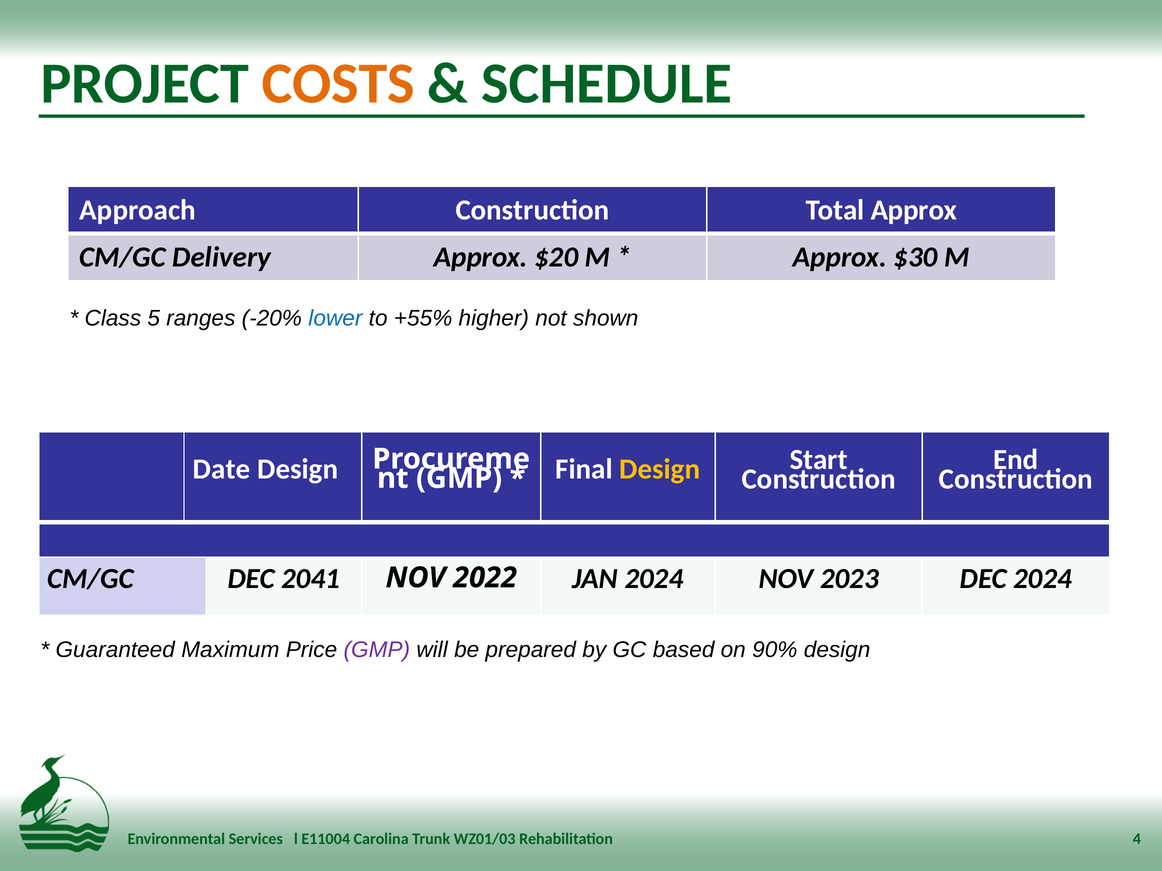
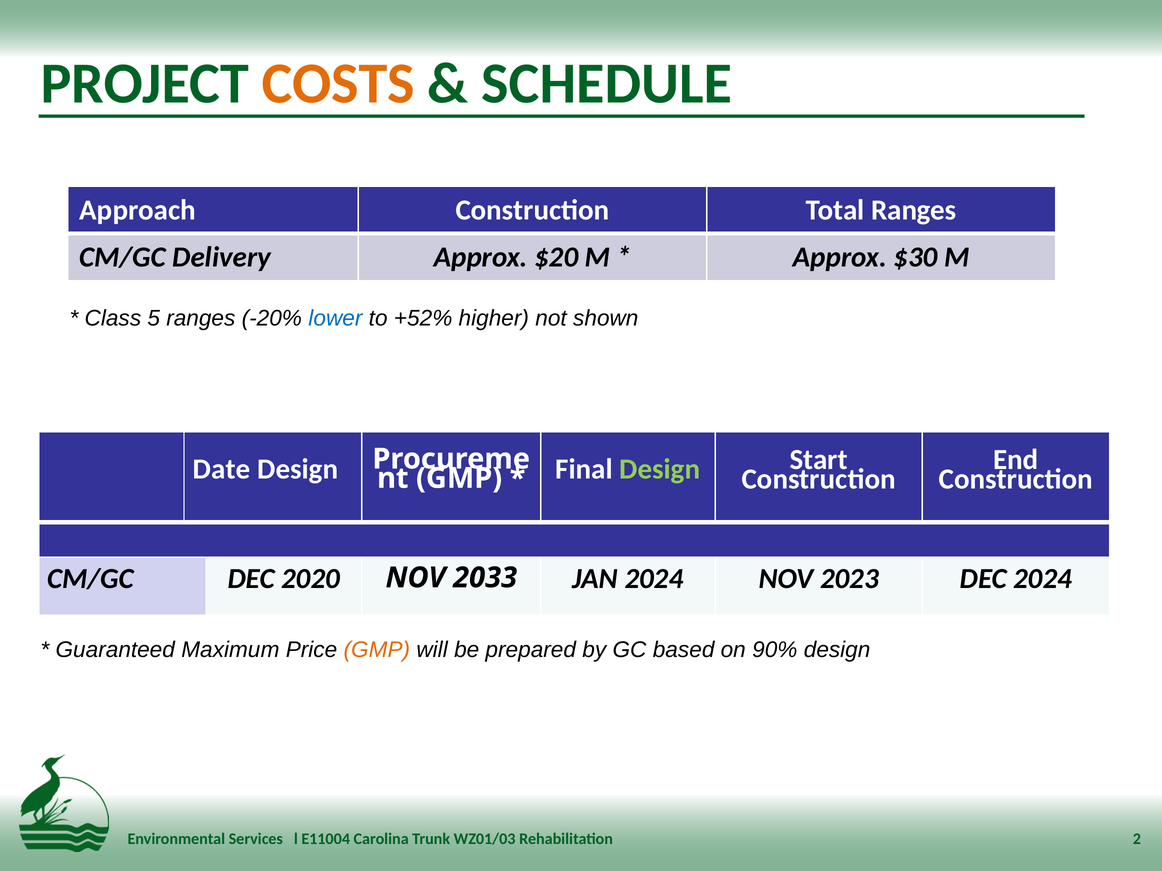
Total Approx: Approx -> Ranges
+55%: +55% -> +52%
Design at (660, 470) colour: yellow -> light green
2041: 2041 -> 2020
2022: 2022 -> 2033
GMP at (377, 650) colour: purple -> orange
4: 4 -> 2
